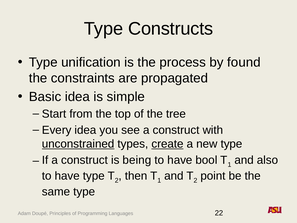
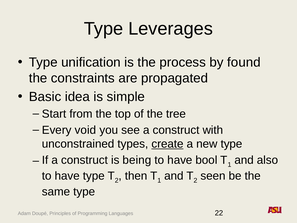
Constructs: Constructs -> Leverages
Every idea: idea -> void
unconstrained underline: present -> none
point: point -> seen
